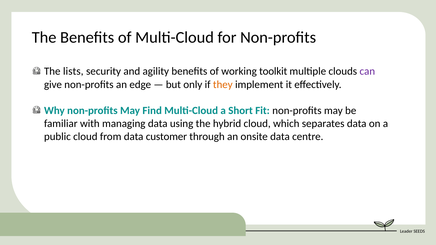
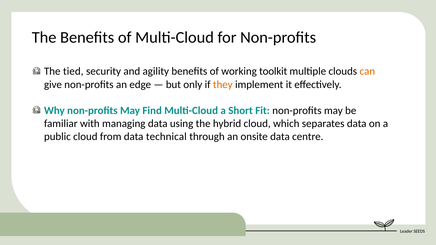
lists: lists -> tied
can colour: purple -> orange
customer: customer -> technical
